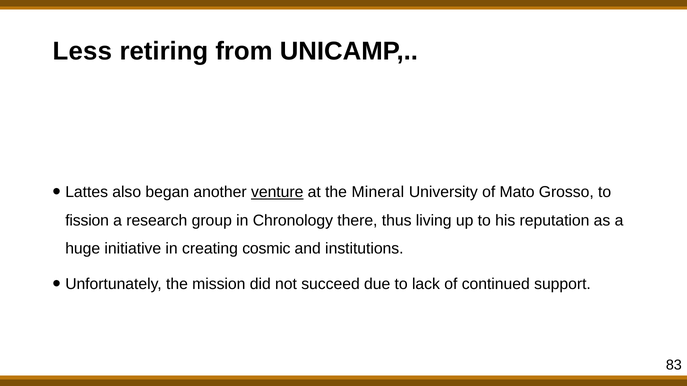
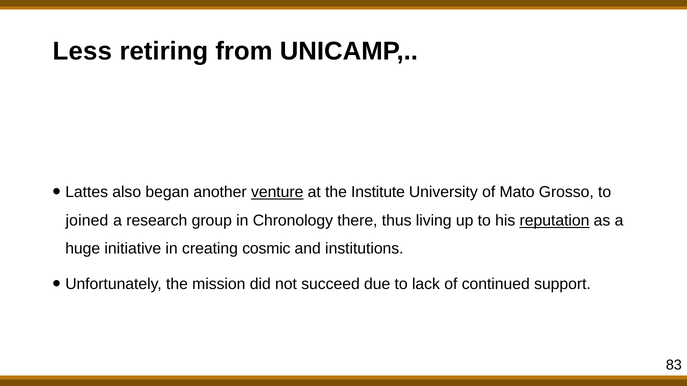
Mineral: Mineral -> Institute
fission: fission -> joined
reputation underline: none -> present
